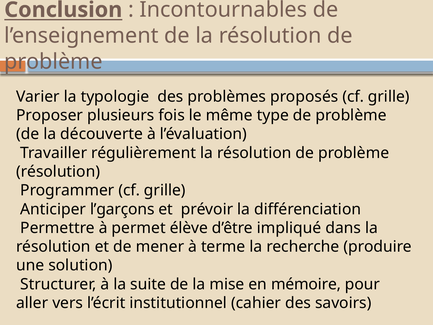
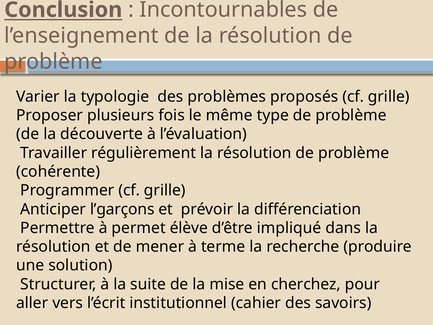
résolution at (58, 172): résolution -> cohérente
mémoire: mémoire -> cherchez
